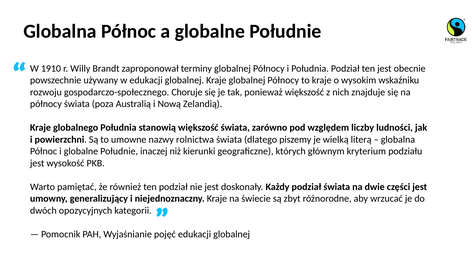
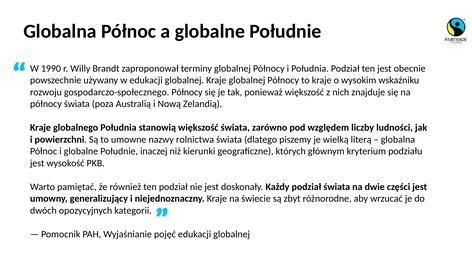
1910: 1910 -> 1990
gospodarczo-społecznego Choruje: Choruje -> Północy
